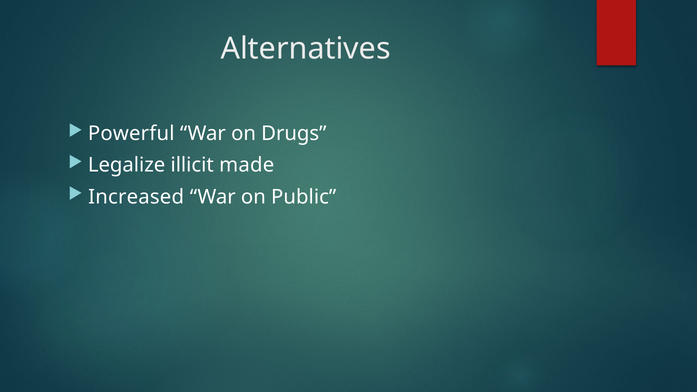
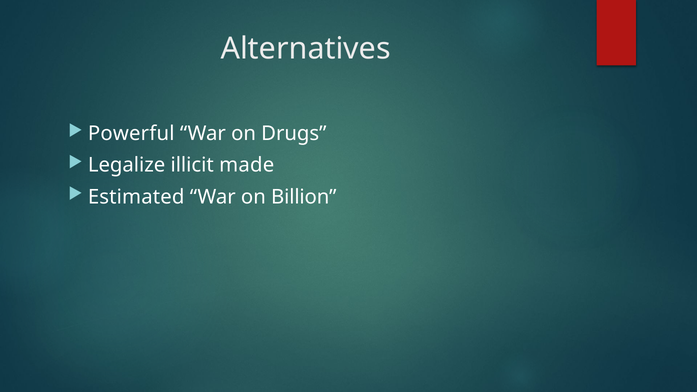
Increased: Increased -> Estimated
Public: Public -> Billion
